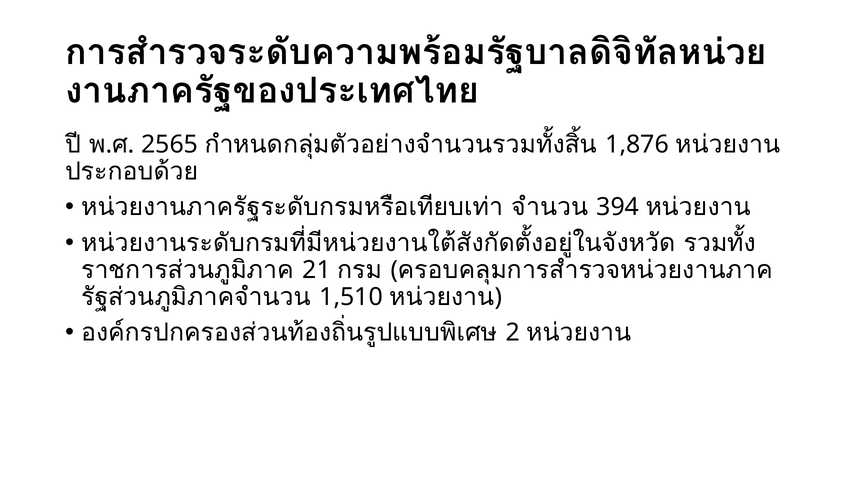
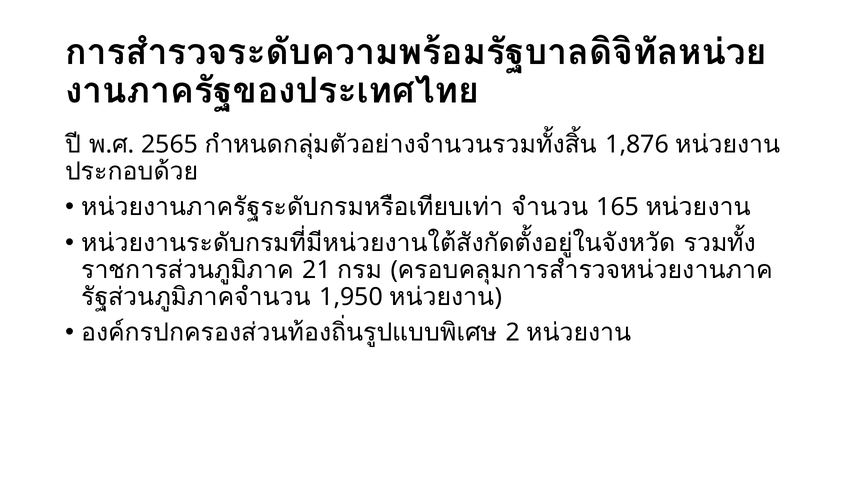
394: 394 -> 165
1,510: 1,510 -> 1,950
